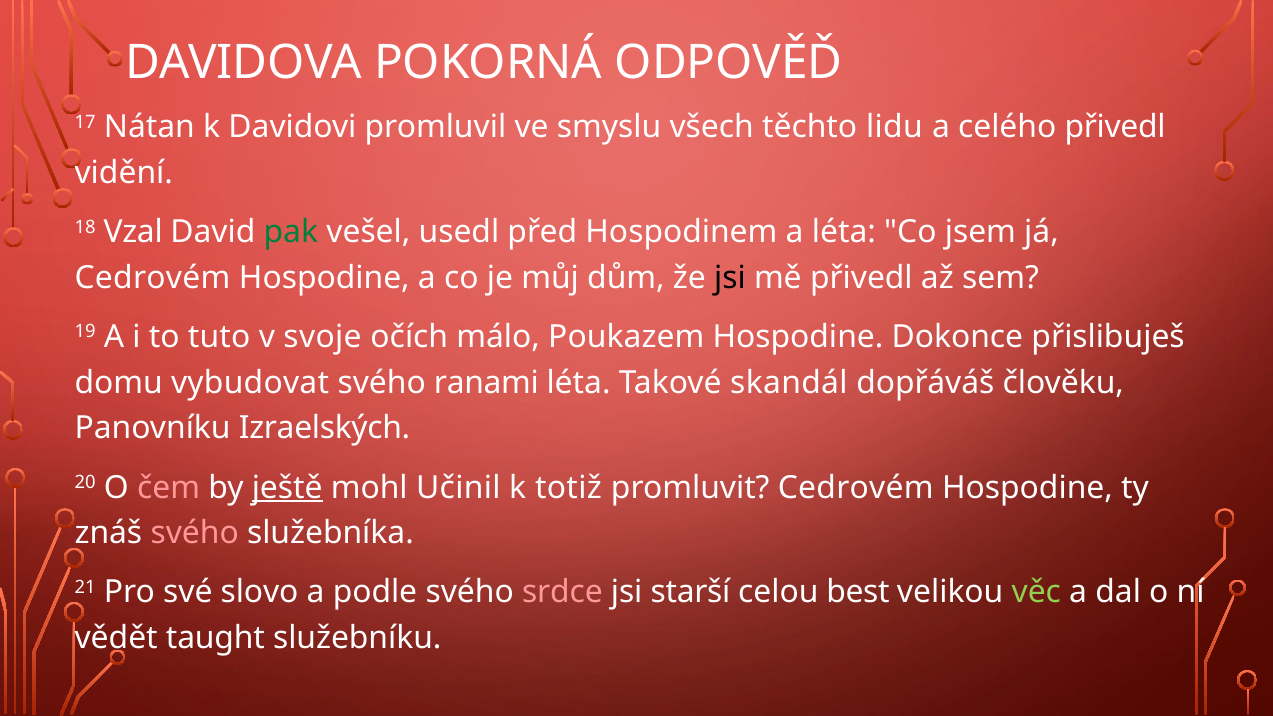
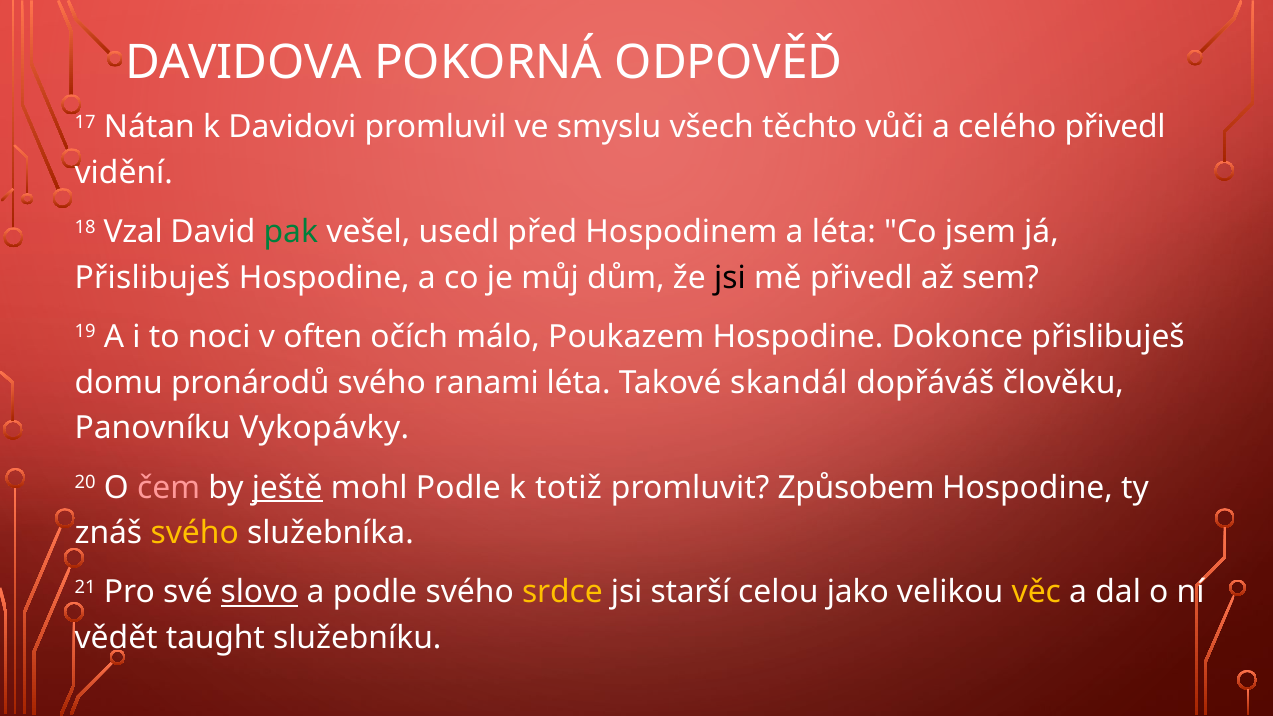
lidu: lidu -> vůči
Cedrovém at (152, 278): Cedrovém -> Přislibuješ
tuto: tuto -> noci
svoje: svoje -> often
vybudovat: vybudovat -> pronárodů
Izraelských: Izraelských -> Vykopávky
mohl Učinil: Učinil -> Podle
promluvit Cedrovém: Cedrovém -> Způsobem
svého at (195, 533) colour: pink -> yellow
slovo underline: none -> present
srdce colour: pink -> yellow
best: best -> jako
věc colour: light green -> yellow
